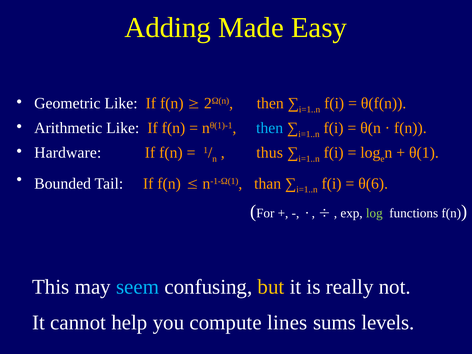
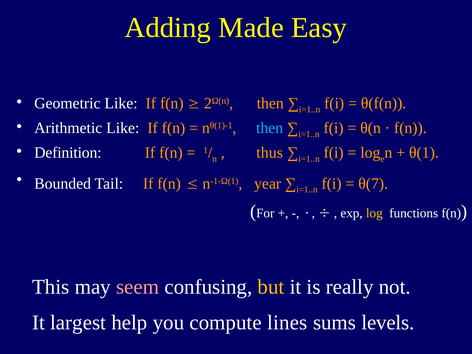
Hardware: Hardware -> Definition
than: than -> year
θ(6: θ(6 -> θ(7
log at (374, 213) colour: light green -> yellow
seem colour: light blue -> pink
cannot: cannot -> largest
